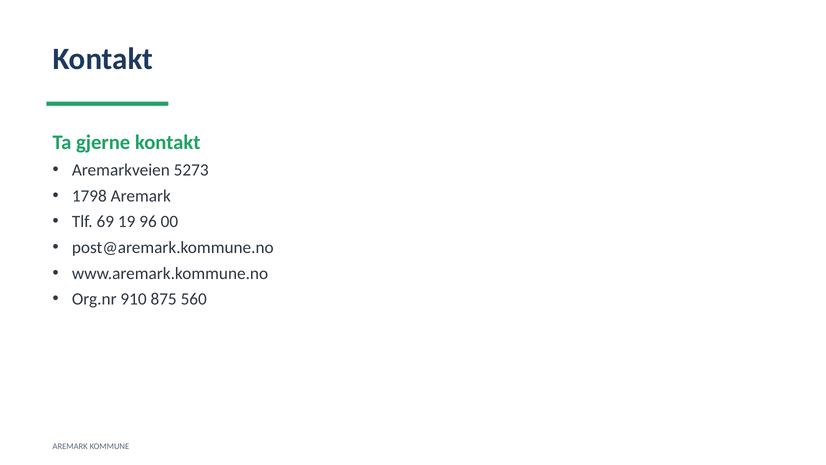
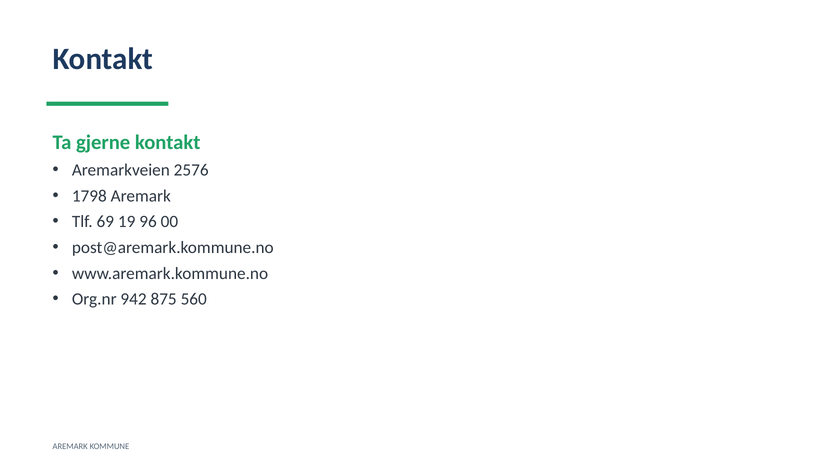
5273: 5273 -> 2576
910: 910 -> 942
